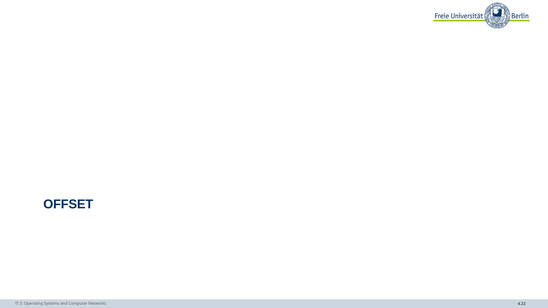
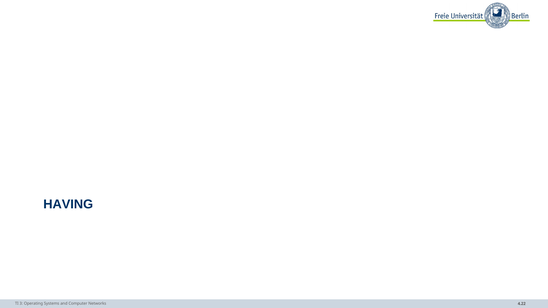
OFFSET: OFFSET -> HAVING
